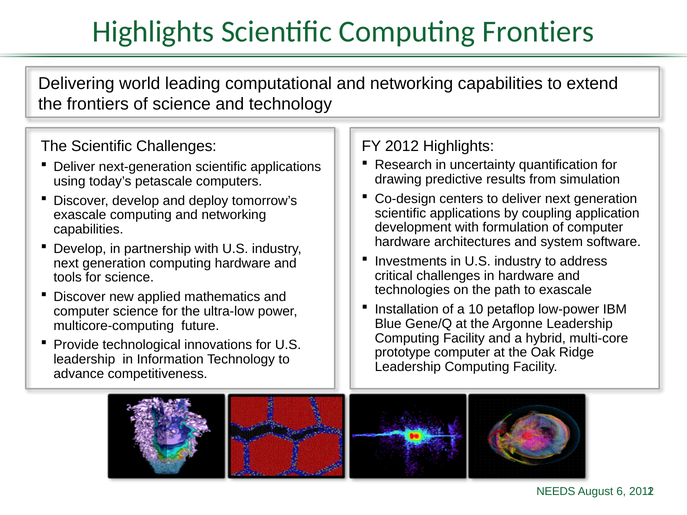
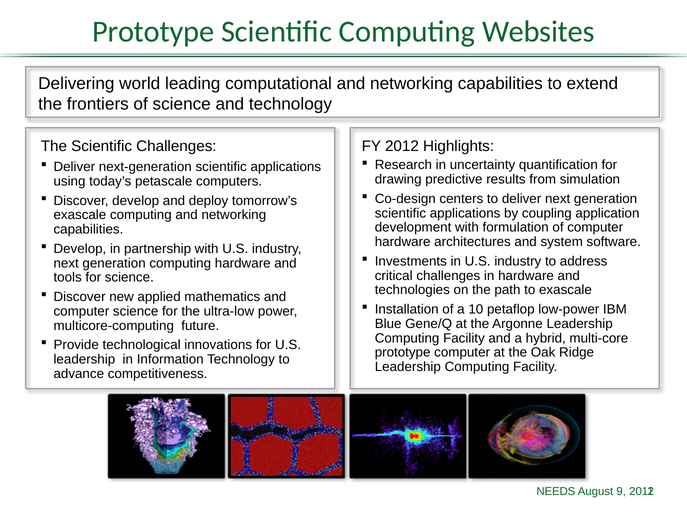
Highlights at (153, 32): Highlights -> Prototype
Computing Frontiers: Frontiers -> Websites
6: 6 -> 9
